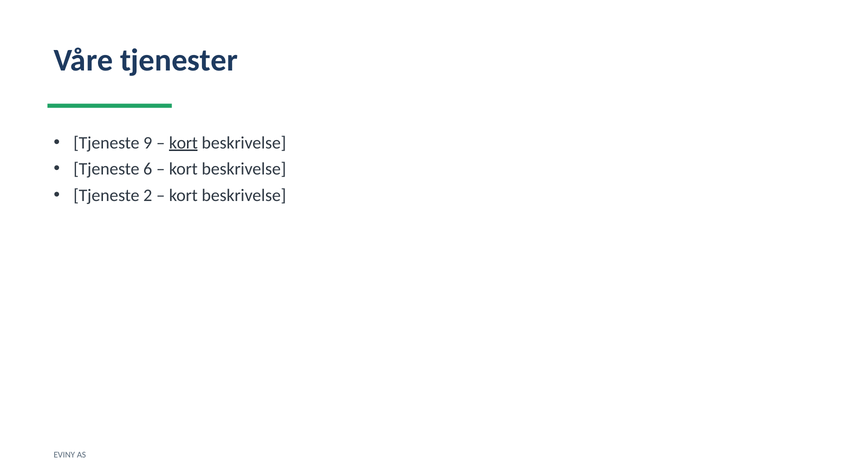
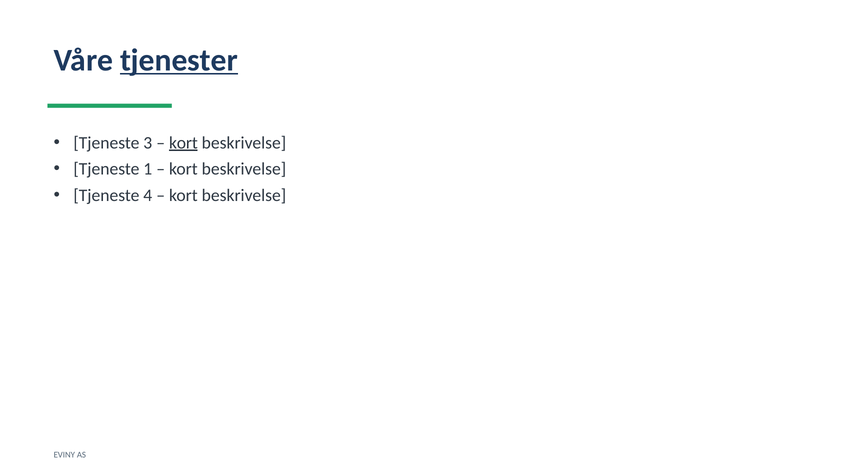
tjenester underline: none -> present
9: 9 -> 3
6: 6 -> 1
2: 2 -> 4
